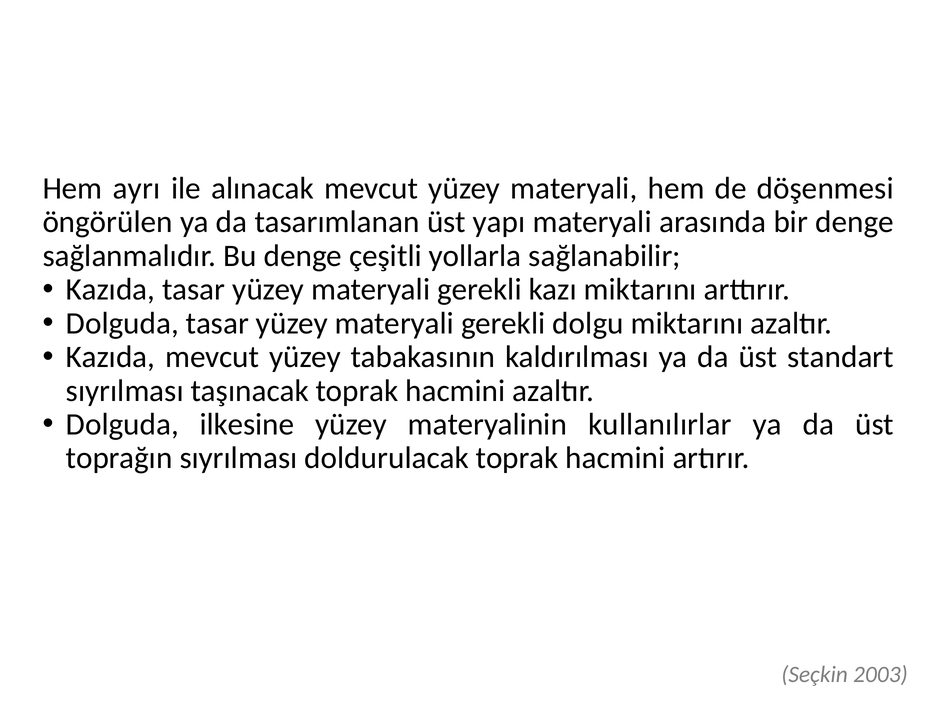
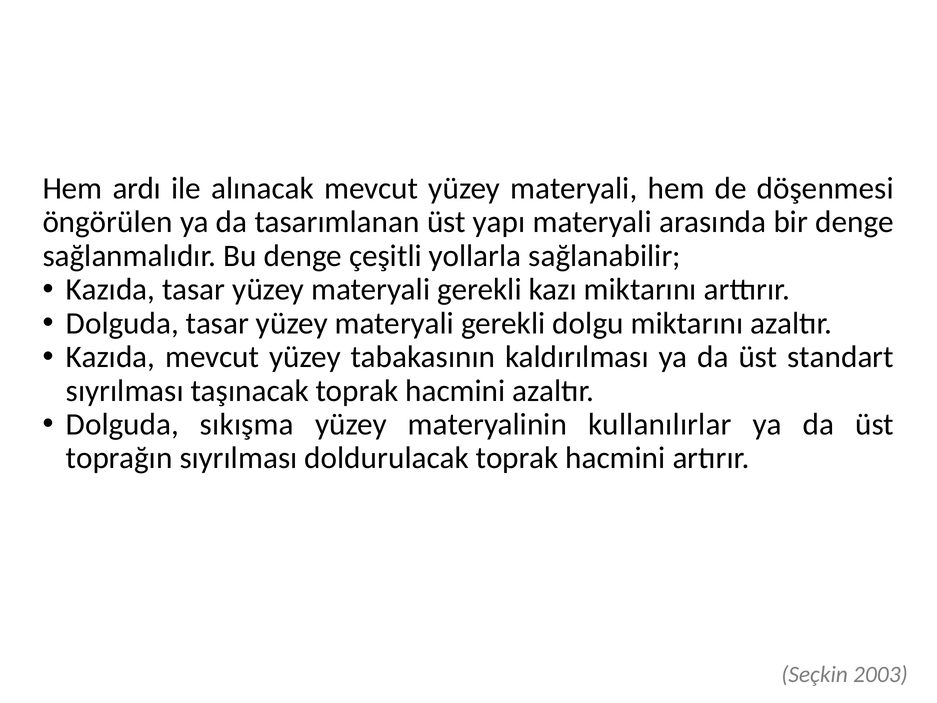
ayrı: ayrı -> ardı
ilkesine: ilkesine -> sıkışma
